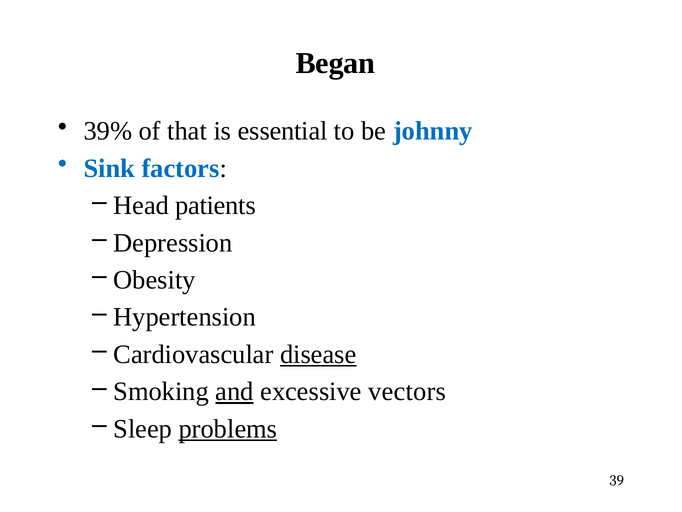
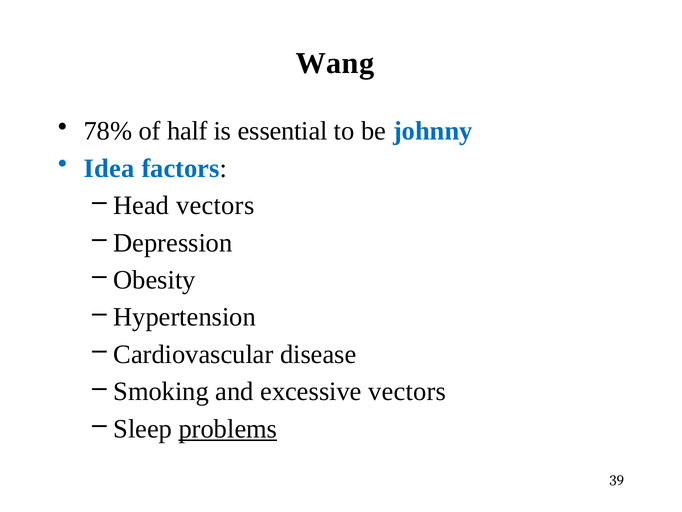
Began: Began -> Wang
39%: 39% -> 78%
that: that -> half
Sink: Sink -> Idea
Head patients: patients -> vectors
disease underline: present -> none
and underline: present -> none
